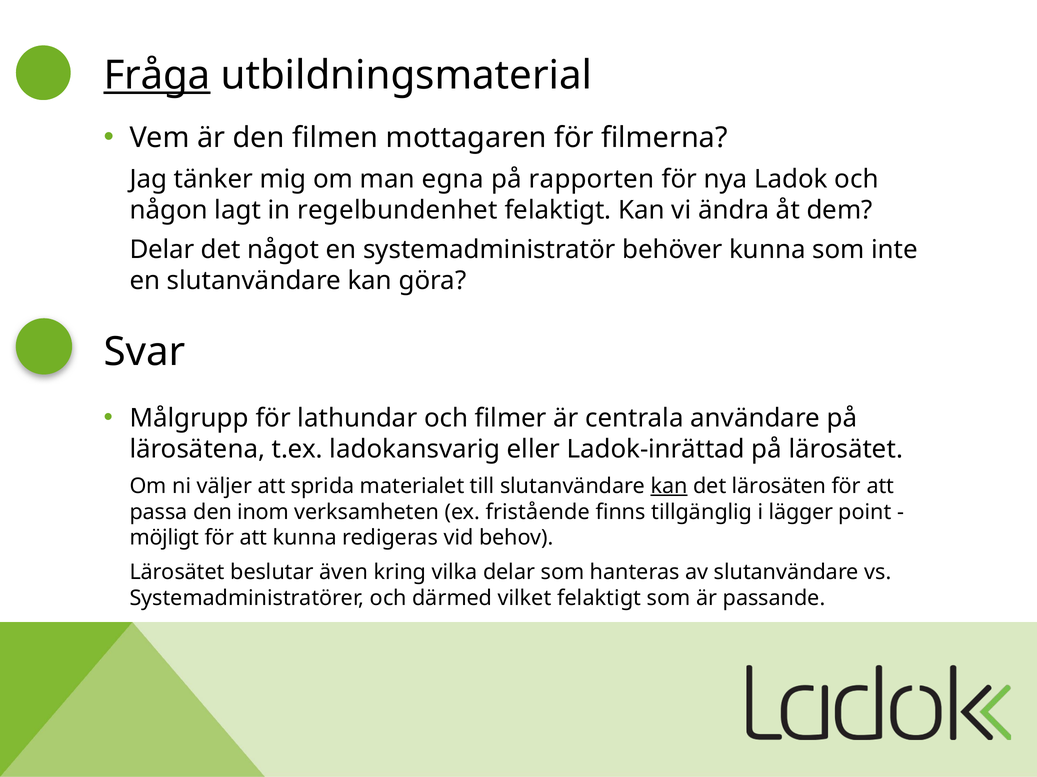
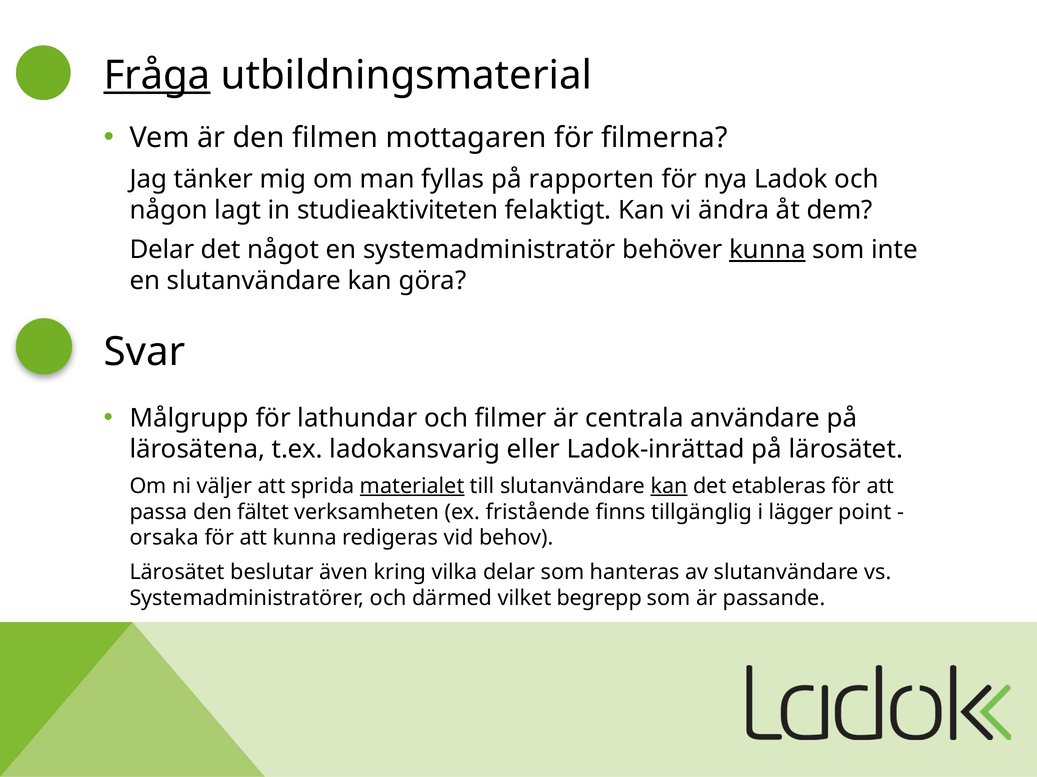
egna: egna -> fyllas
regelbundenhet: regelbundenhet -> studieaktiviteten
kunna at (767, 250) underline: none -> present
materialet underline: none -> present
lärosäten: lärosäten -> etableras
inom: inom -> fältet
möjligt: möjligt -> orsaka
vilket felaktigt: felaktigt -> begrepp
